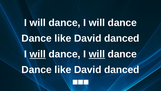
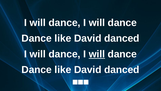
will at (38, 54) underline: present -> none
